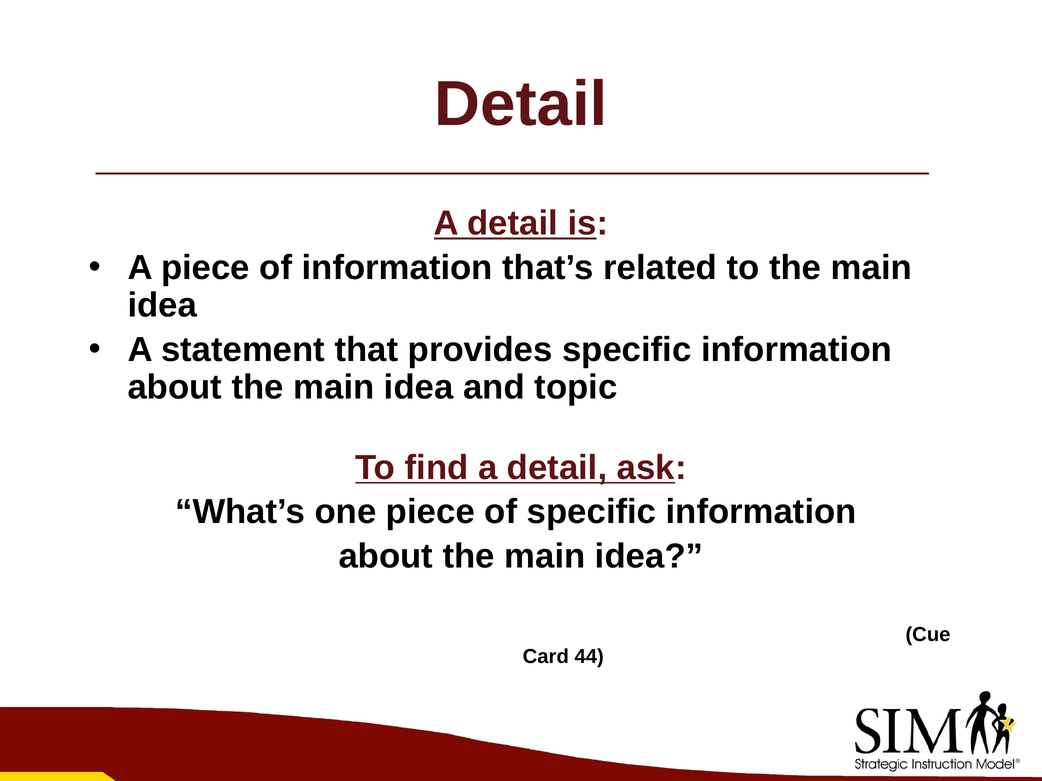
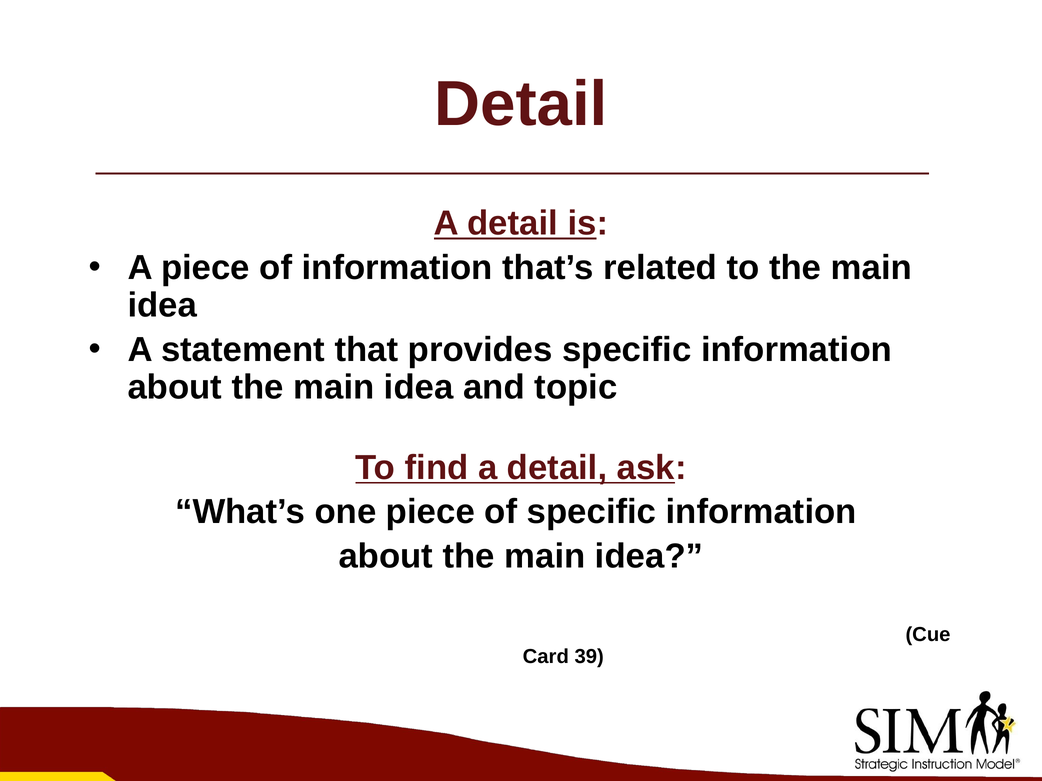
44: 44 -> 39
